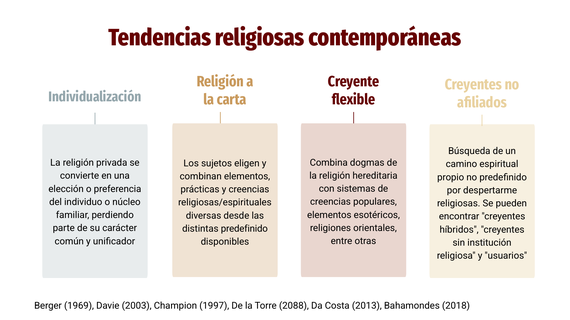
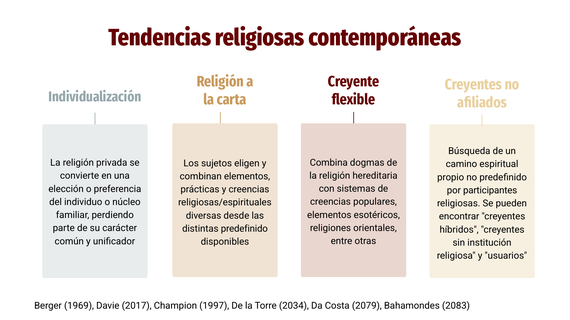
despertarme: despertarme -> participantes
2003: 2003 -> 2017
2088: 2088 -> 2034
2013: 2013 -> 2079
2018: 2018 -> 2083
